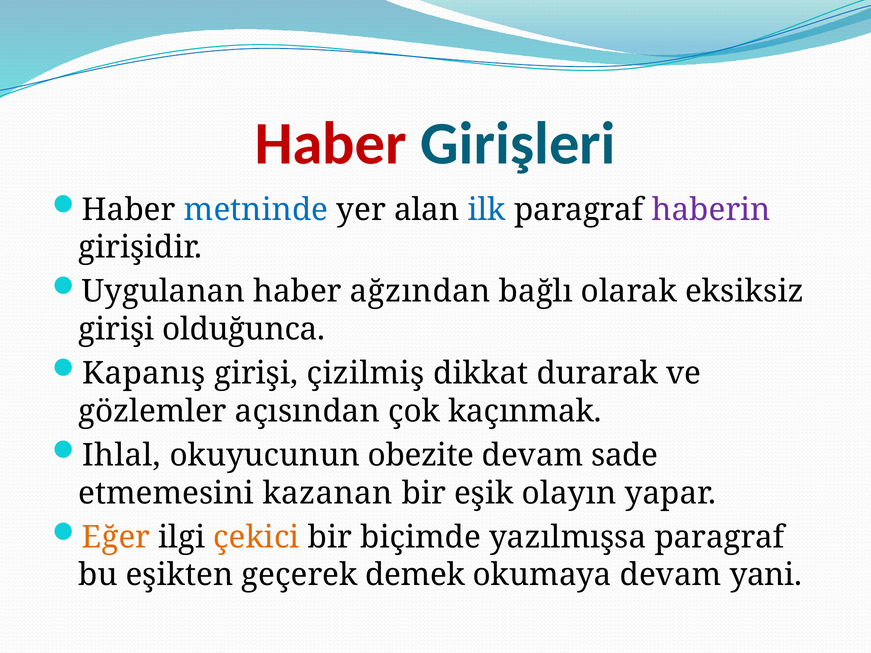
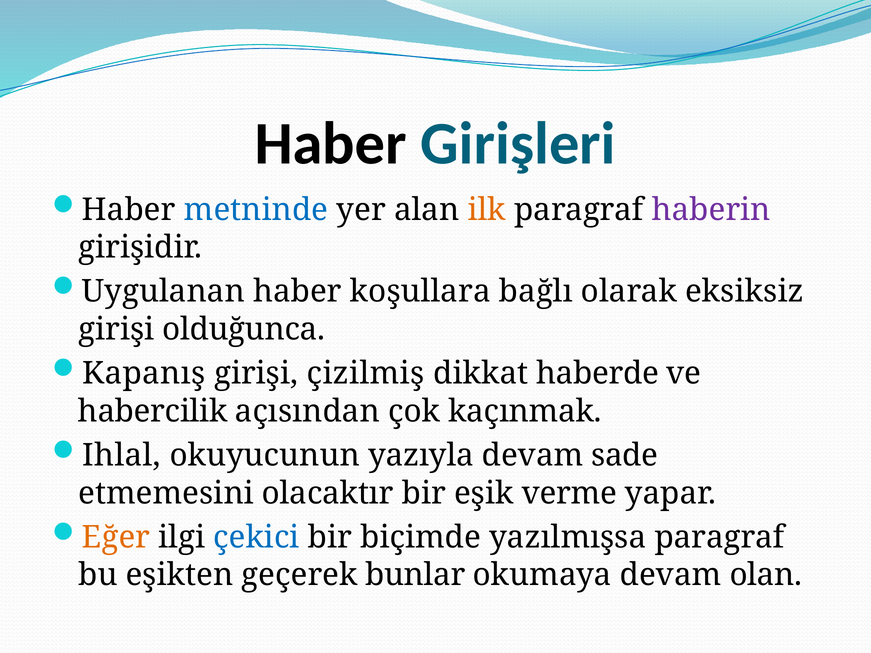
Haber at (331, 144) colour: red -> black
ilk colour: blue -> orange
ağzından: ağzından -> koşullara
durarak: durarak -> haberde
gözlemler: gözlemler -> habercilik
obezite: obezite -> yazıyla
kazanan: kazanan -> olacaktır
olayın: olayın -> verme
çekici colour: orange -> blue
demek: demek -> bunlar
yani: yani -> olan
